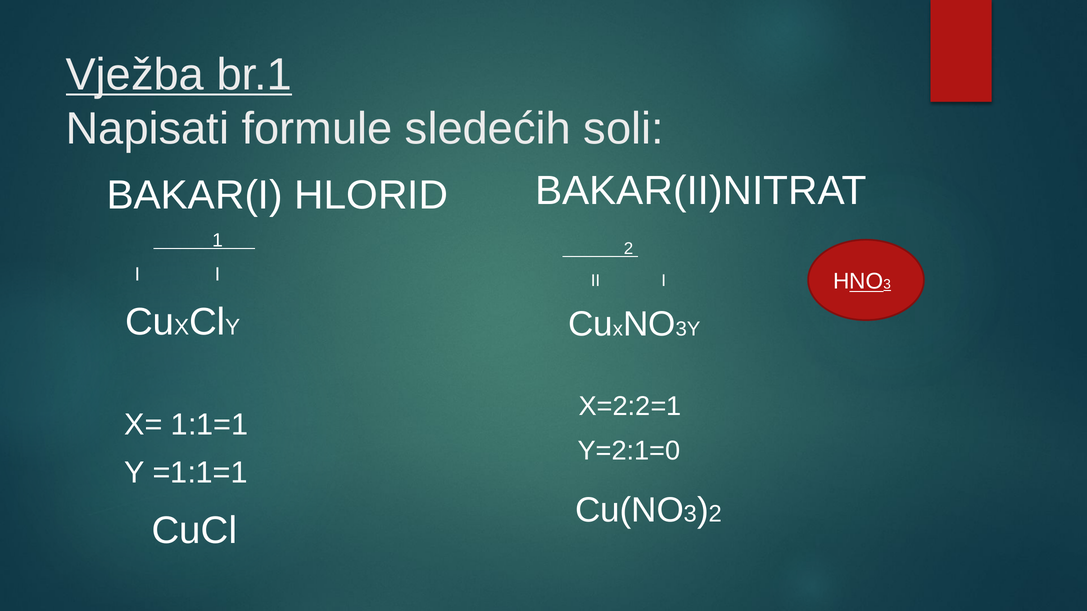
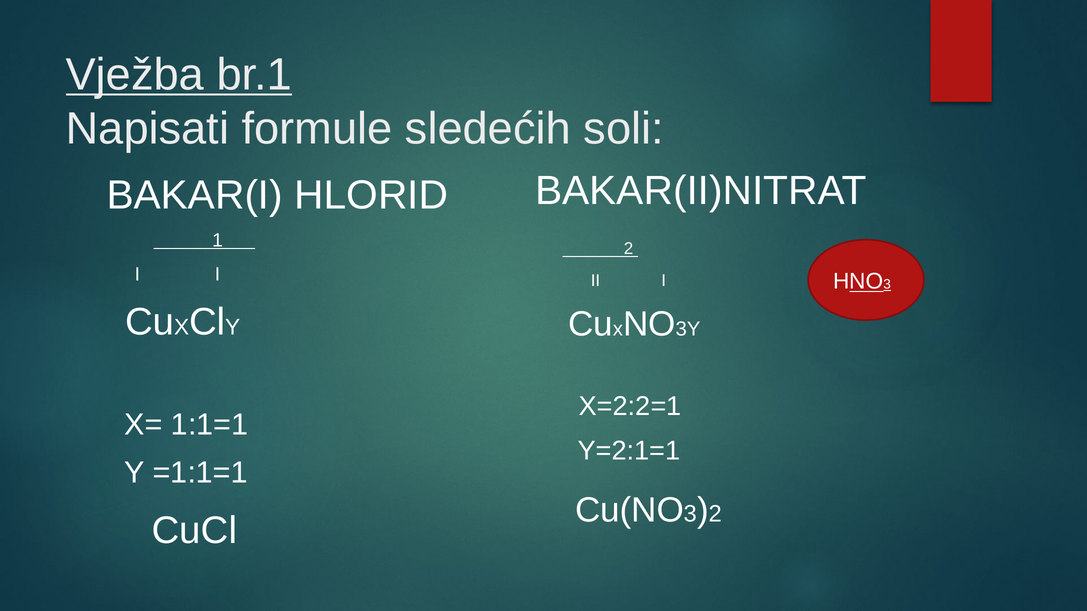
Y=2:1=0: Y=2:1=0 -> Y=2:1=1
